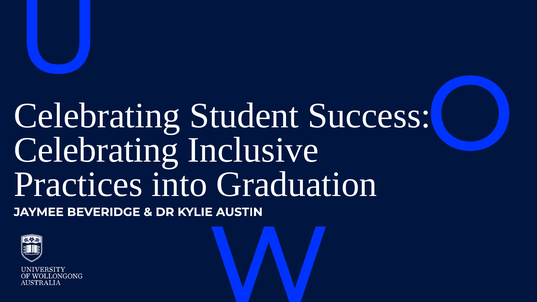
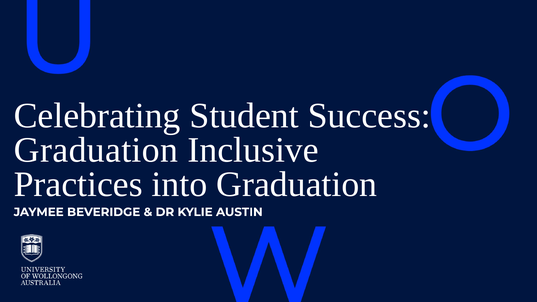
Celebrating at (96, 150): Celebrating -> Graduation
